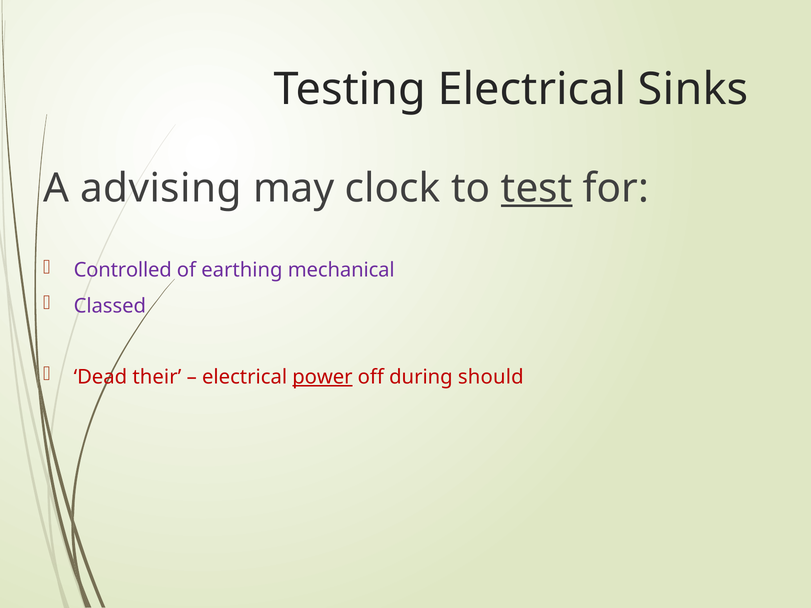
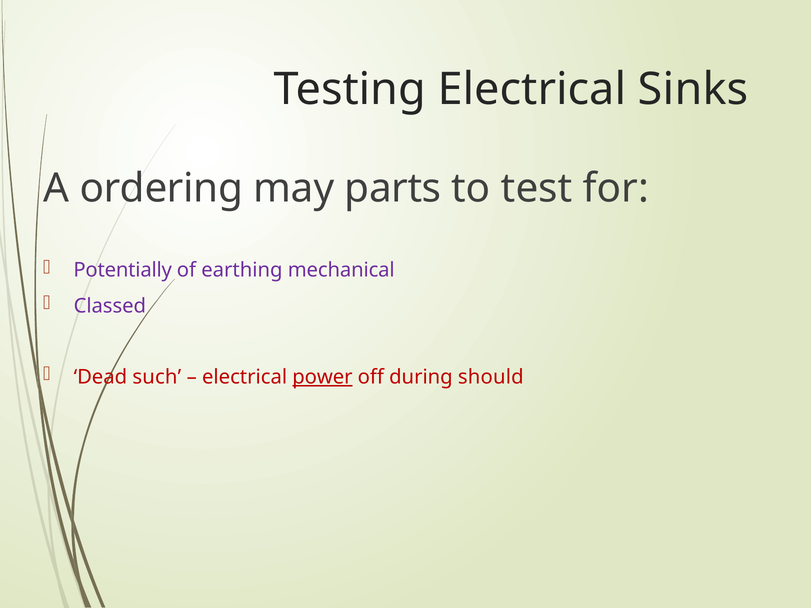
advising: advising -> ordering
clock: clock -> parts
test underline: present -> none
Controlled: Controlled -> Potentially
their: their -> such
